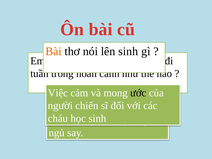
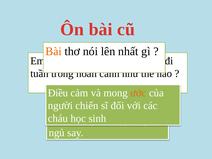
lên sinh: sinh -> nhất
Việc: Việc -> Điều
ước colour: black -> orange
